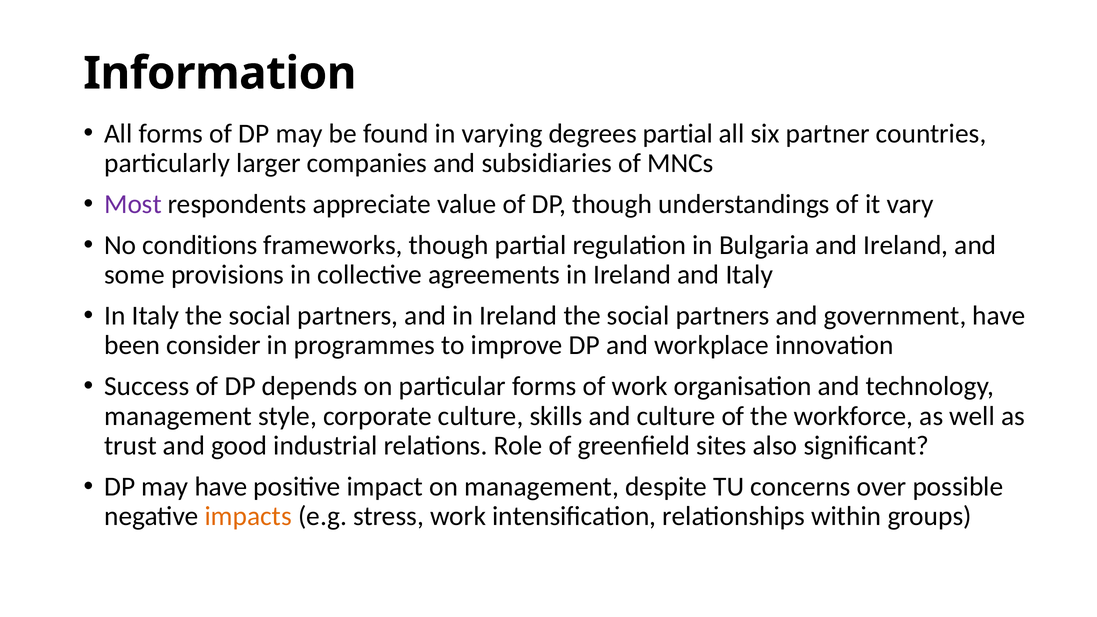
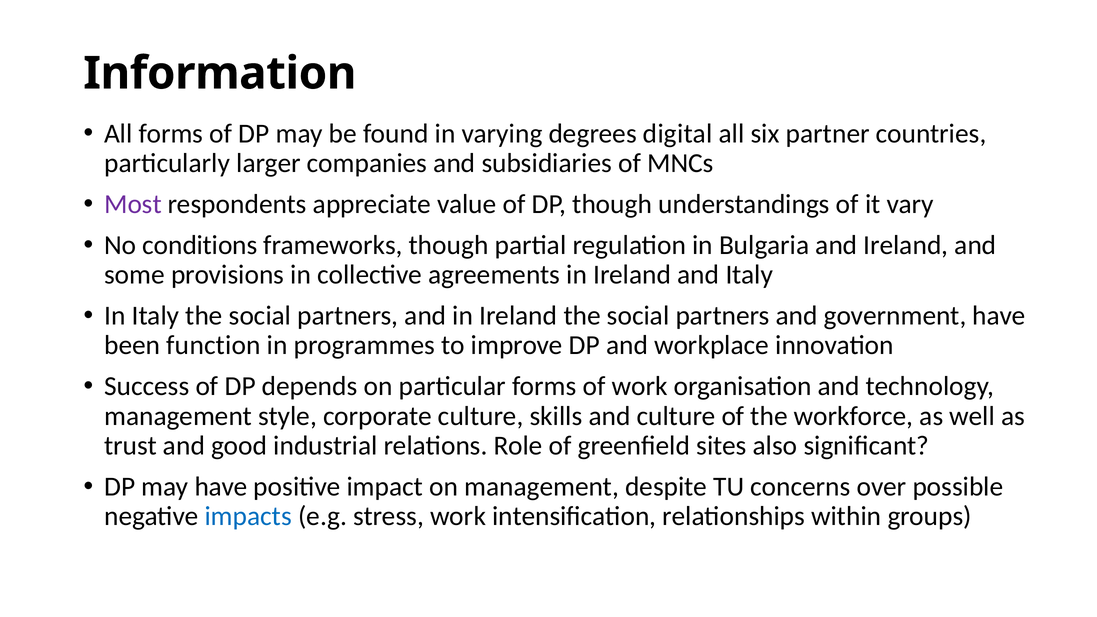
degrees partial: partial -> digital
consider: consider -> function
impacts colour: orange -> blue
